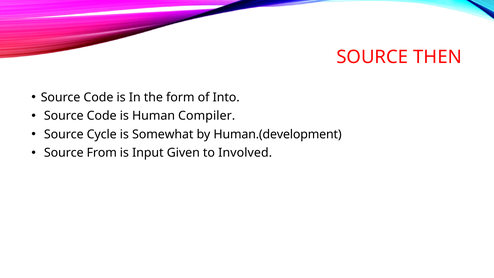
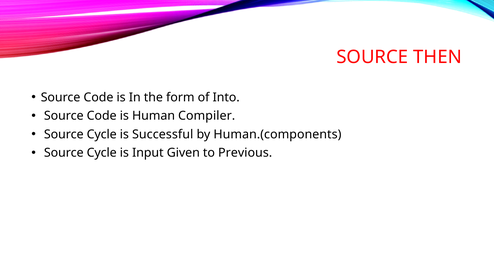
Somewhat: Somewhat -> Successful
Human.(development: Human.(development -> Human.(components
From at (102, 153): From -> Cycle
Involved: Involved -> Previous
